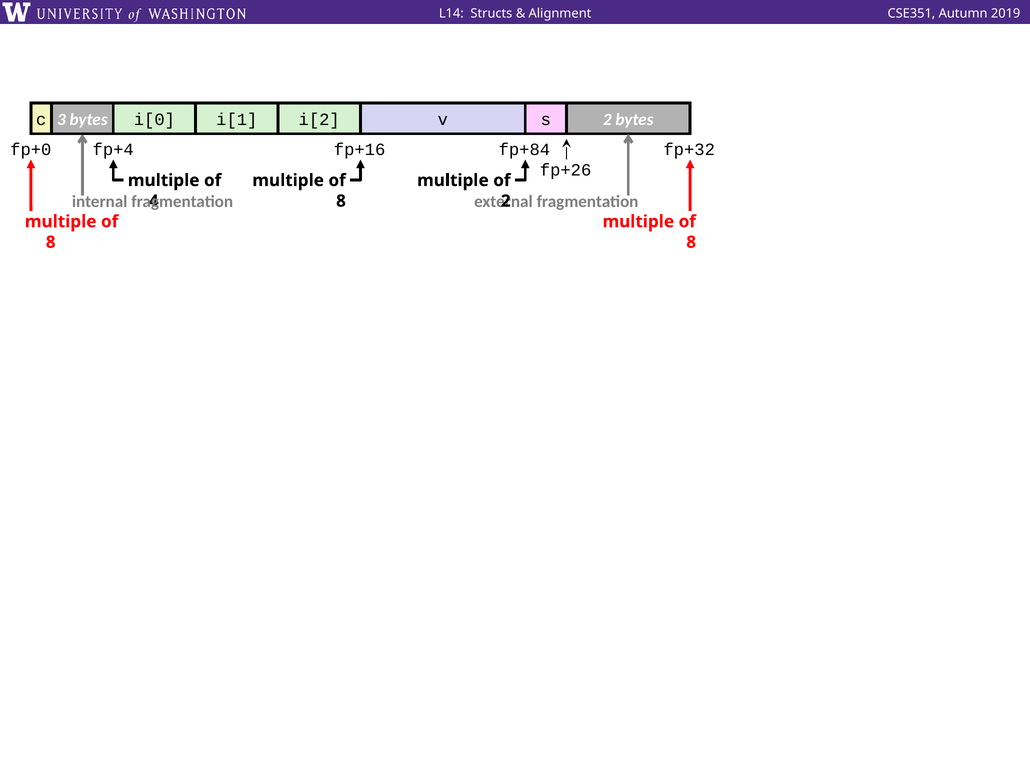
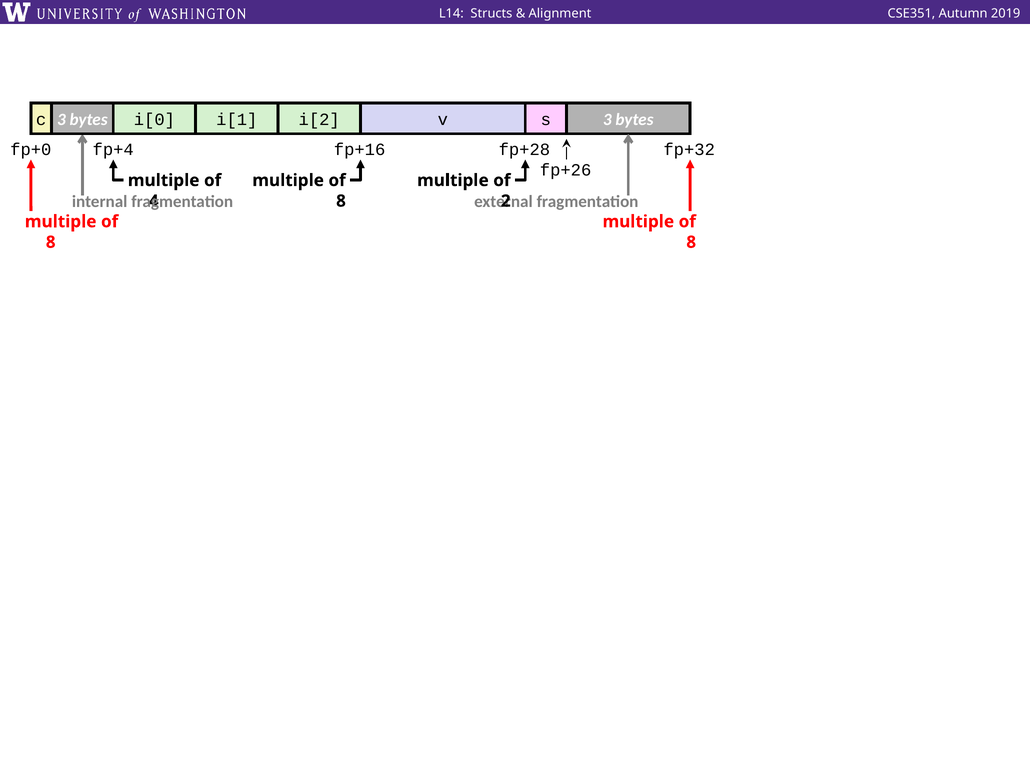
bytes 2: 2 -> 3
fp+84: fp+84 -> fp+28
